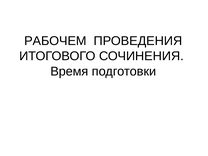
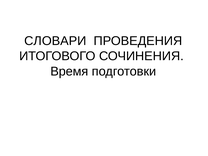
РАБОЧЕМ: РАБОЧЕМ -> СЛОВАРИ
